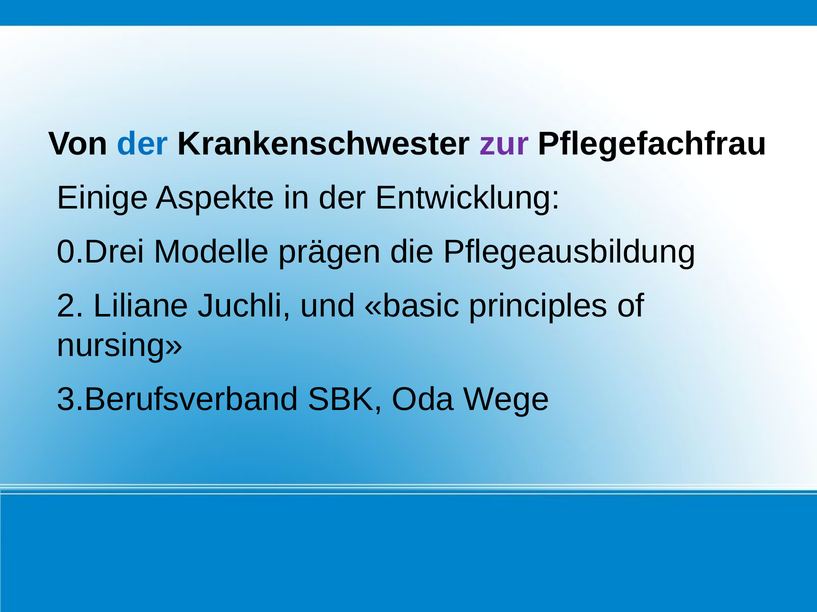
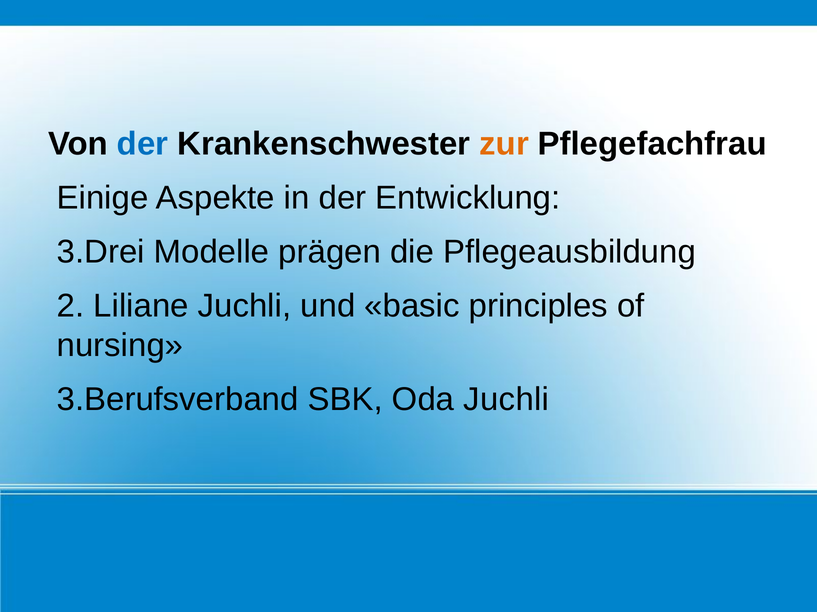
zur colour: purple -> orange
0.Drei: 0.Drei -> 3.Drei
Oda Wege: Wege -> Juchli
